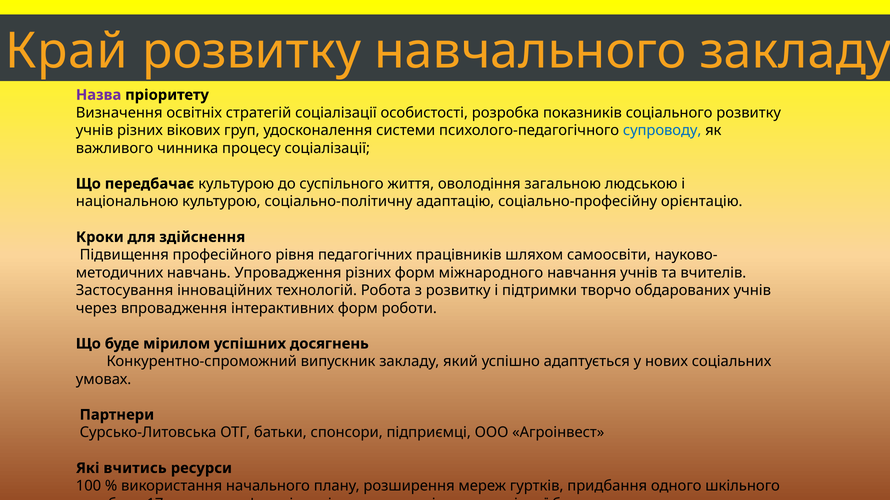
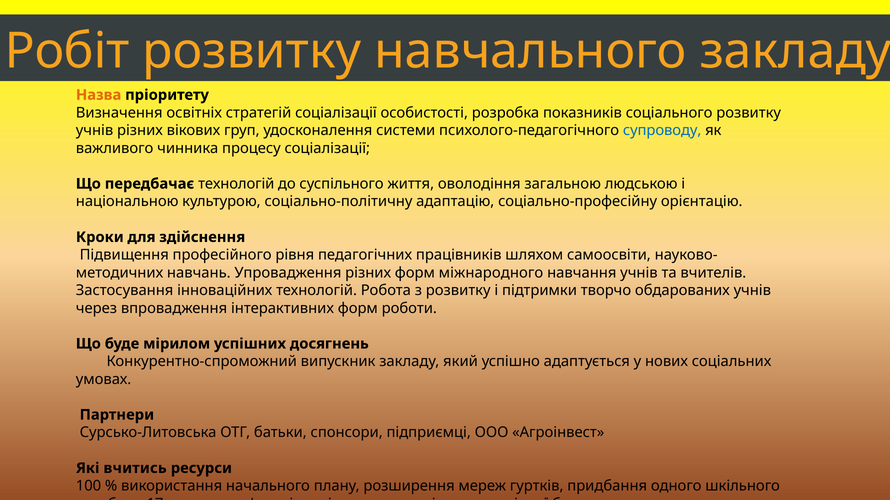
Край: Край -> Робіт
Назва colour: purple -> orange
передбачає культурою: культурою -> технологій
